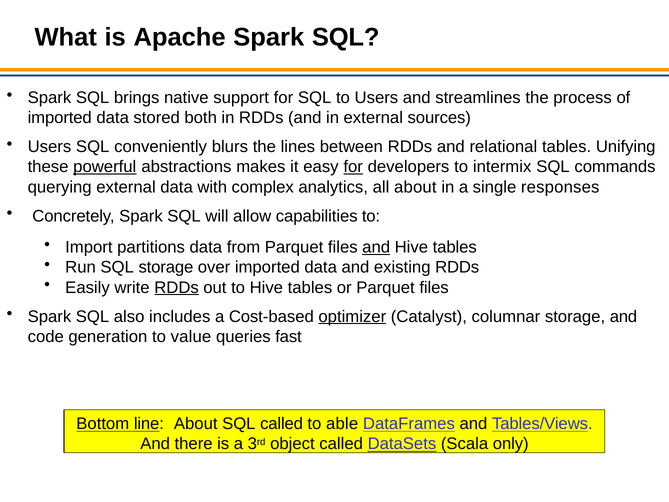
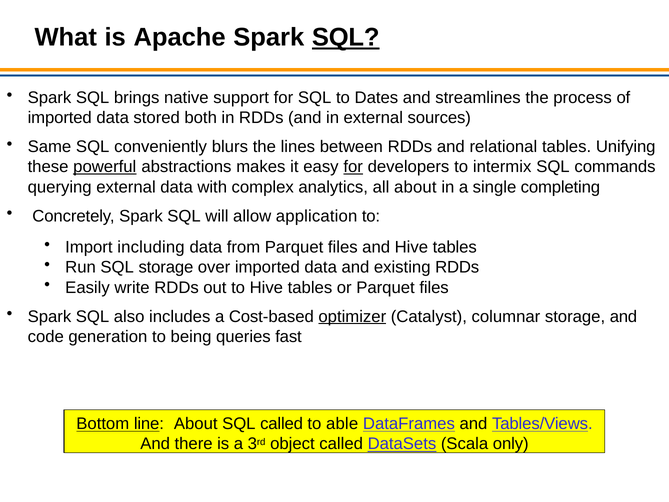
SQL at (346, 37) underline: none -> present
to Users: Users -> Dates
Users at (49, 147): Users -> Same
responses: responses -> completing
capabilities: capabilities -> application
partitions: partitions -> including
and at (376, 247) underline: present -> none
RDDs at (177, 287) underline: present -> none
value: value -> being
